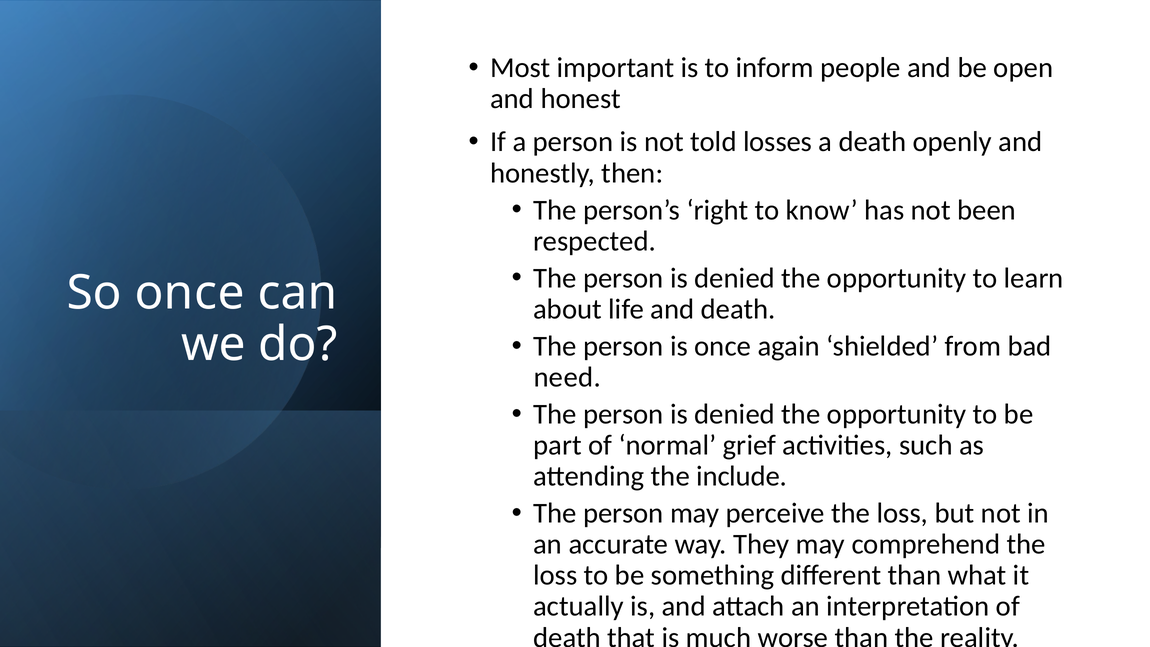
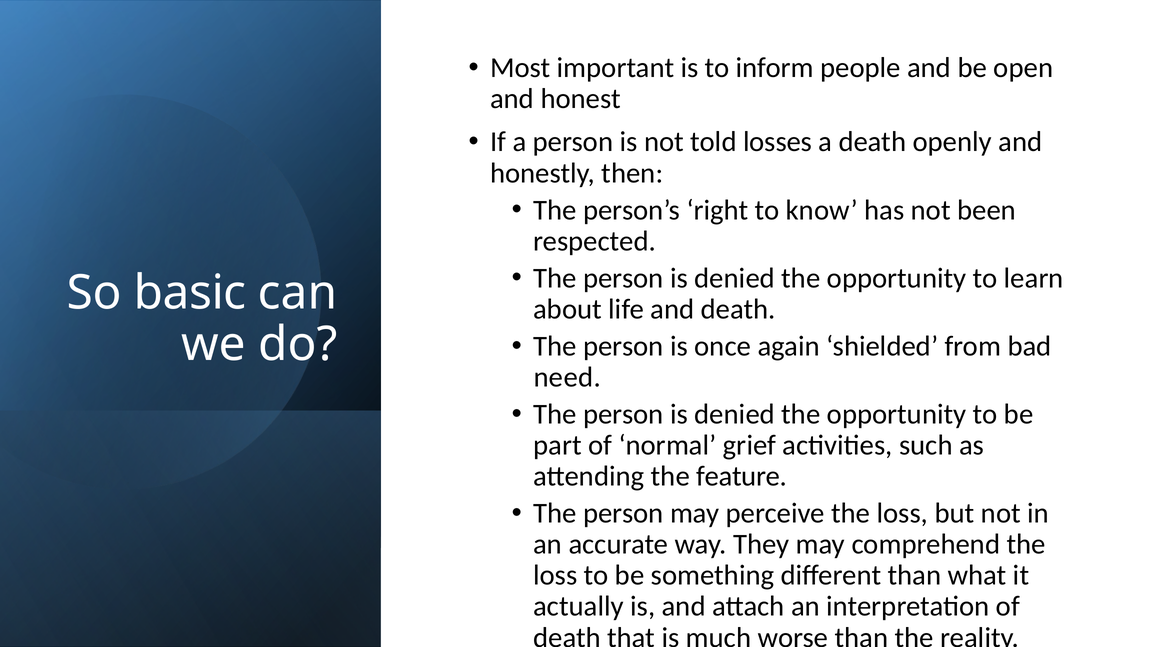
So once: once -> basic
include: include -> feature
